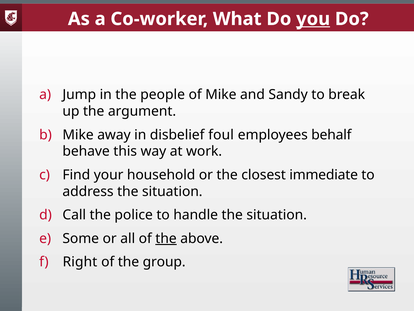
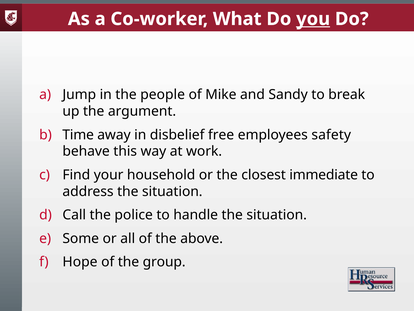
Mike at (78, 135): Mike -> Time
foul: foul -> free
behalf: behalf -> safety
the at (166, 238) underline: present -> none
Right: Right -> Hope
